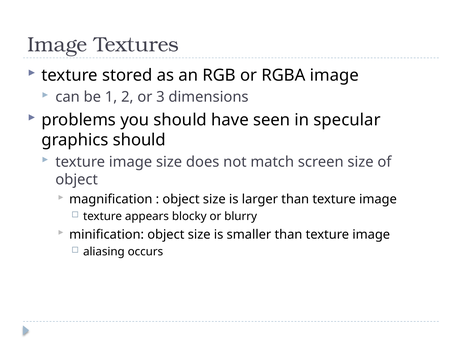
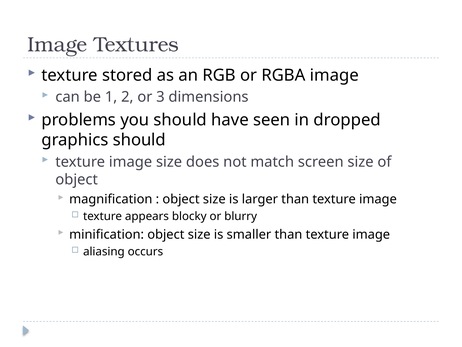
specular: specular -> dropped
